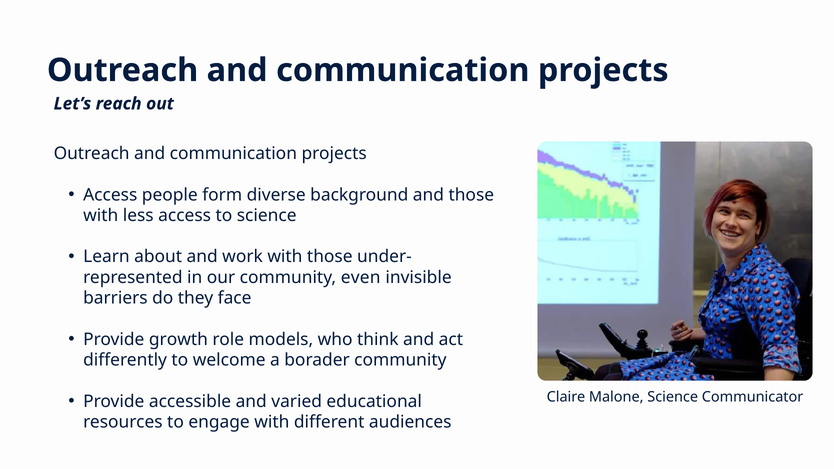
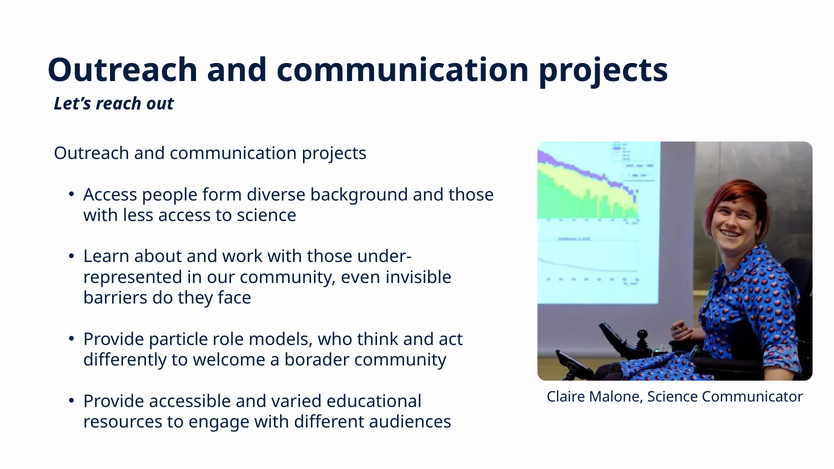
growth: growth -> particle
